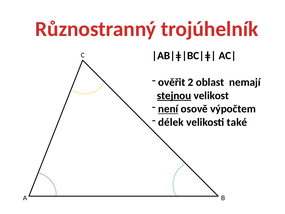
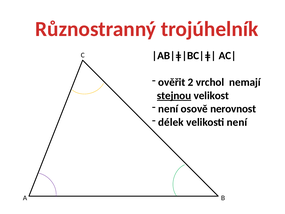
oblast: oblast -> vrchol
není at (168, 109) underline: present -> none
výpočtem: výpočtem -> nerovnost
velikosti také: také -> není
